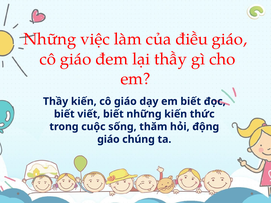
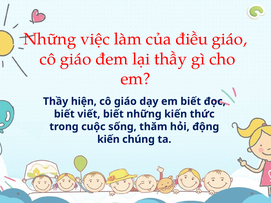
Thầy kiến: kiến -> hiện
giáo at (108, 139): giáo -> kiến
